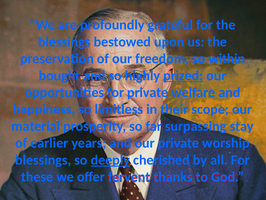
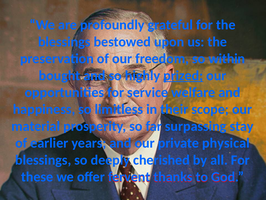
for private: private -> service
worship: worship -> physical
deeply underline: present -> none
